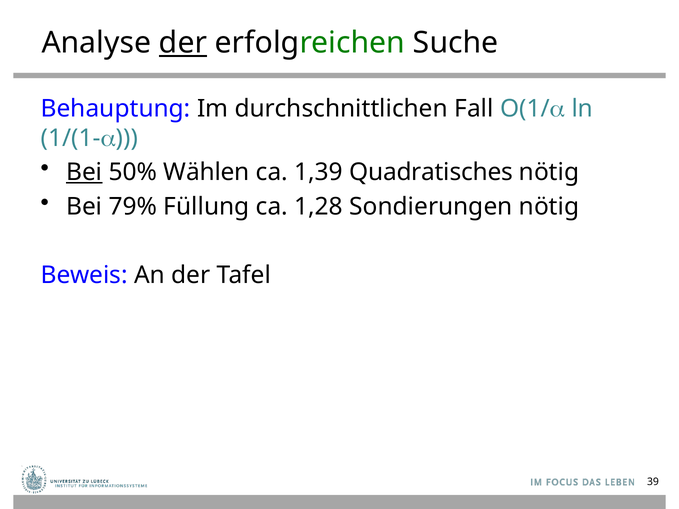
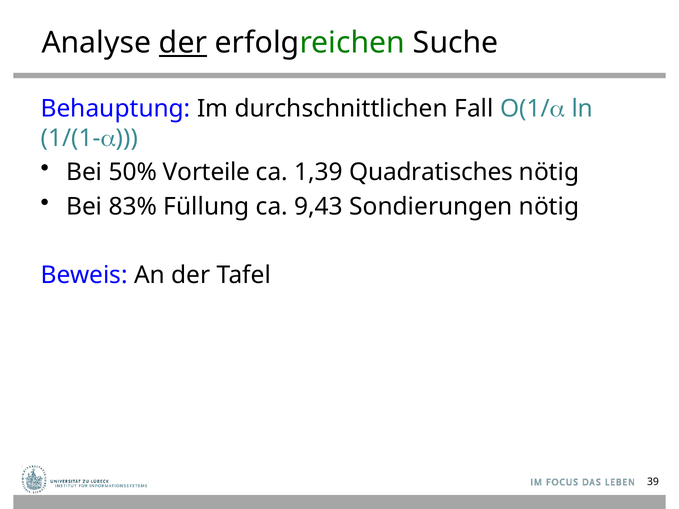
Bei at (84, 172) underline: present -> none
Wählen: Wählen -> Vorteile
79%: 79% -> 83%
1,28: 1,28 -> 9,43
